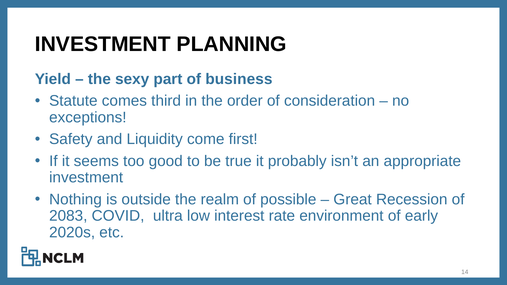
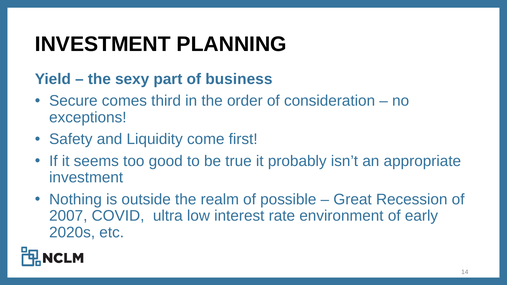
Statute: Statute -> Secure
2083: 2083 -> 2007
